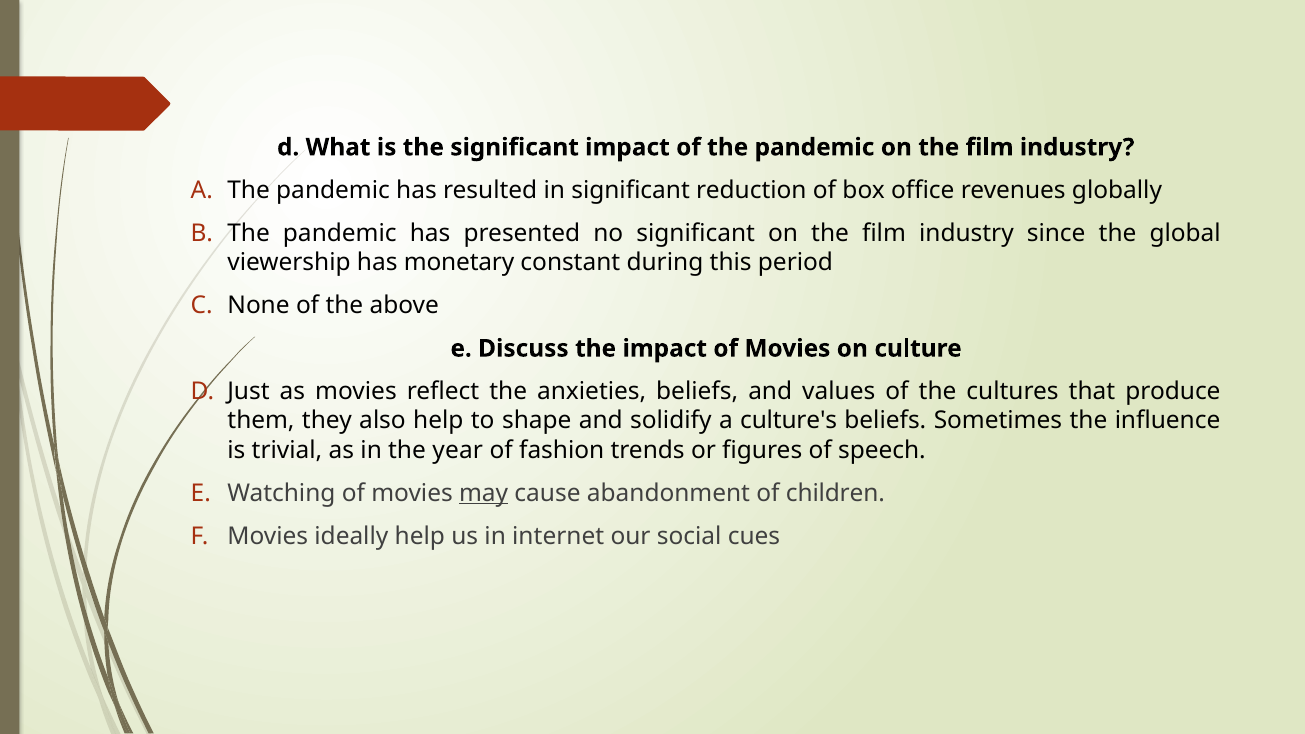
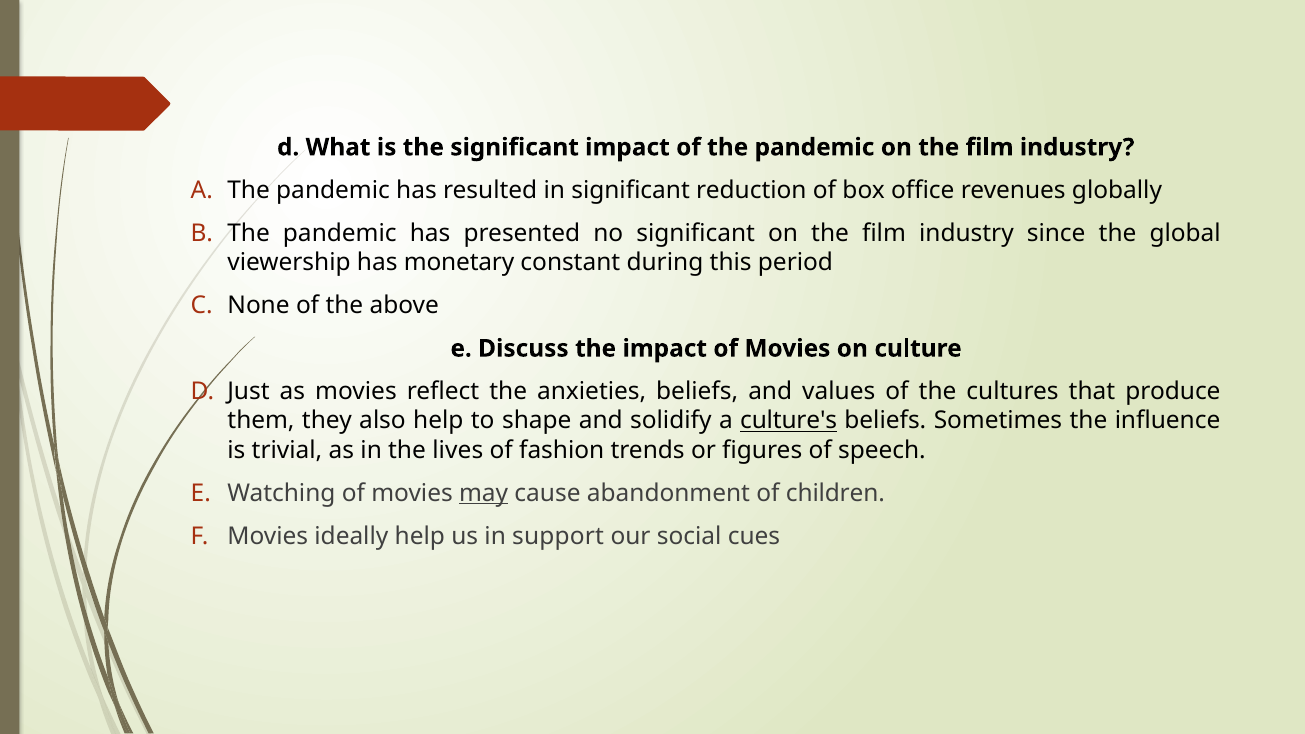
culture's underline: none -> present
year: year -> lives
internet: internet -> support
